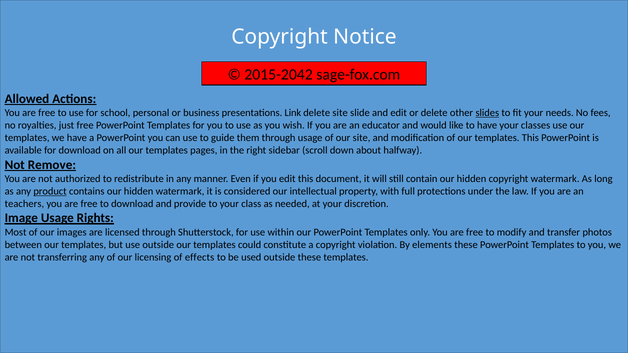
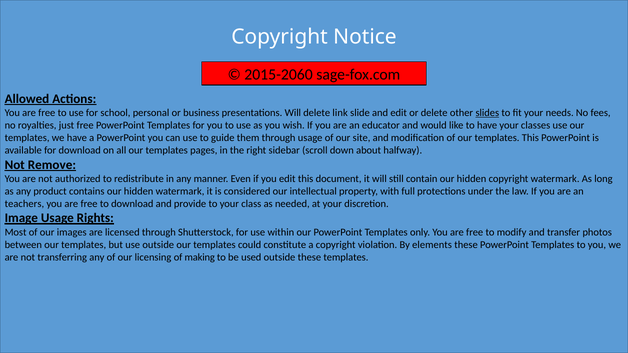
2015-2042: 2015-2042 -> 2015-2060
presentations Link: Link -> Will
delete site: site -> link
product underline: present -> none
effects: effects -> making
